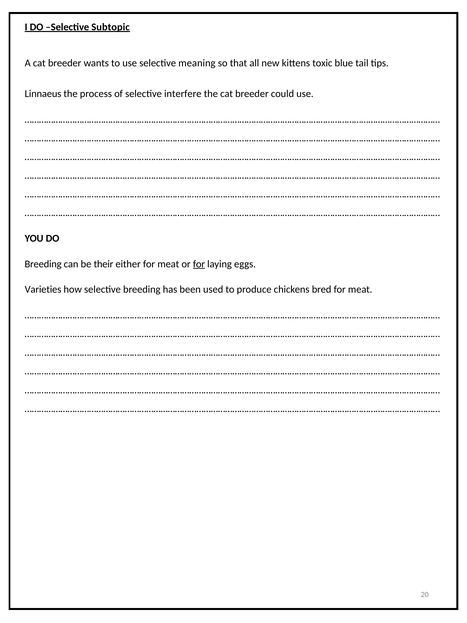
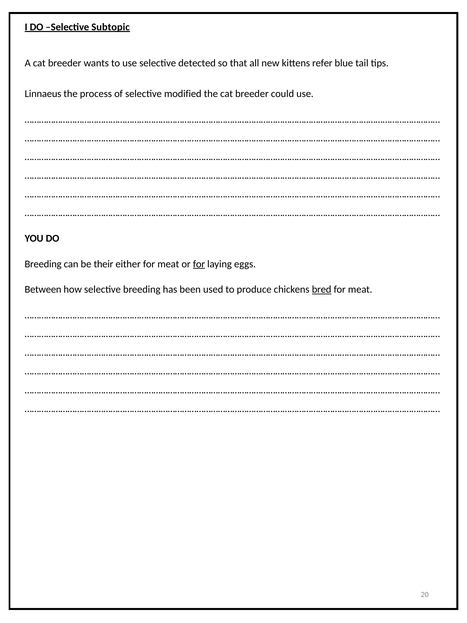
meaning: meaning -> detected
toxic: toxic -> refer
interfere: interfere -> modified
Varieties: Varieties -> Between
bred underline: none -> present
